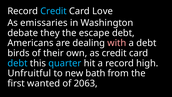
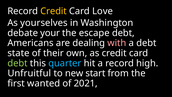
Credit at (54, 11) colour: light blue -> yellow
emissaries: emissaries -> yourselves
they: they -> your
birds: birds -> state
debt at (17, 63) colour: light blue -> light green
bath: bath -> start
2063: 2063 -> 2021
